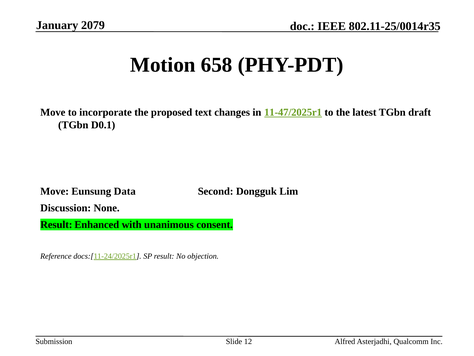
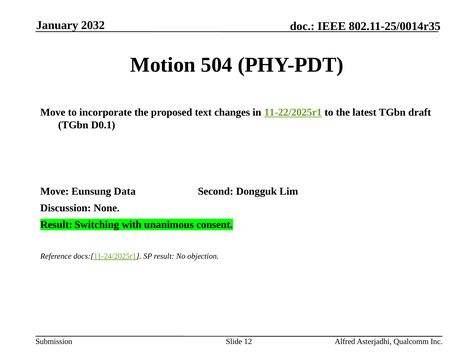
2079: 2079 -> 2032
658: 658 -> 504
11-47/2025r1: 11-47/2025r1 -> 11-22/2025r1
Enhanced: Enhanced -> Switching
